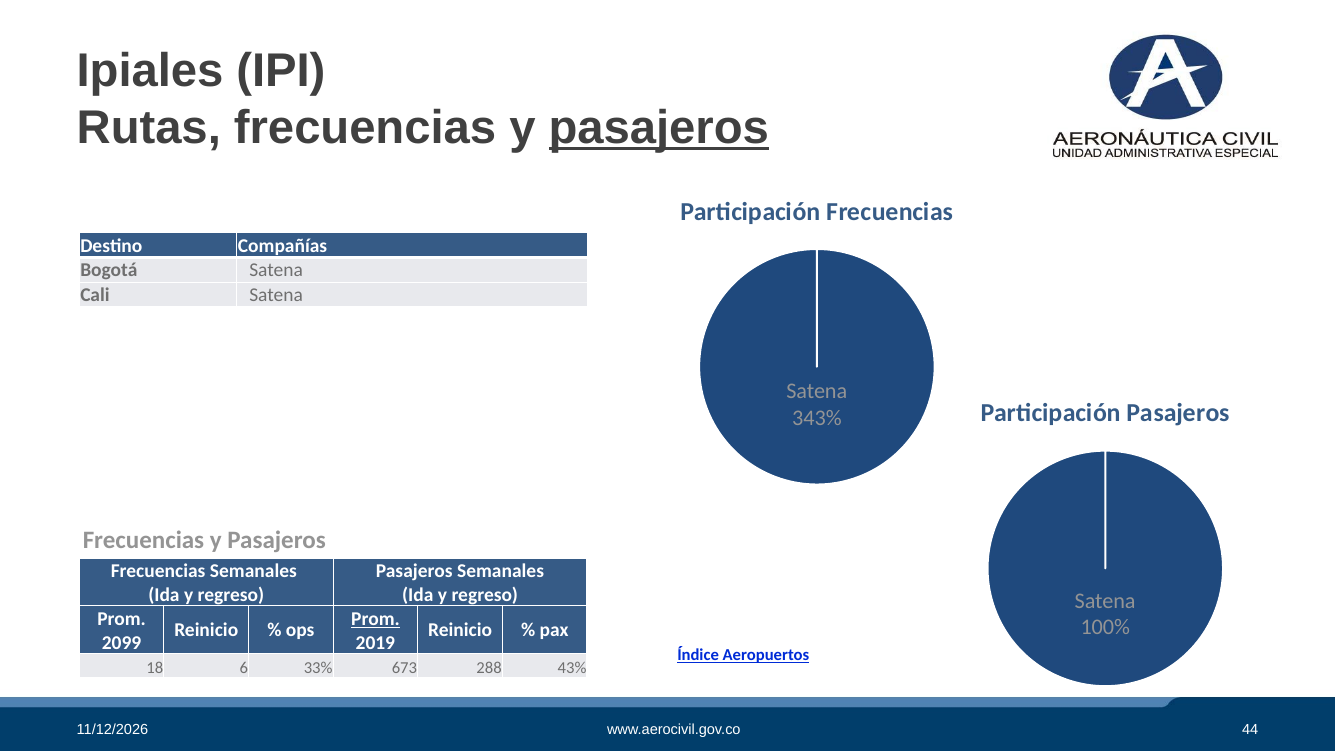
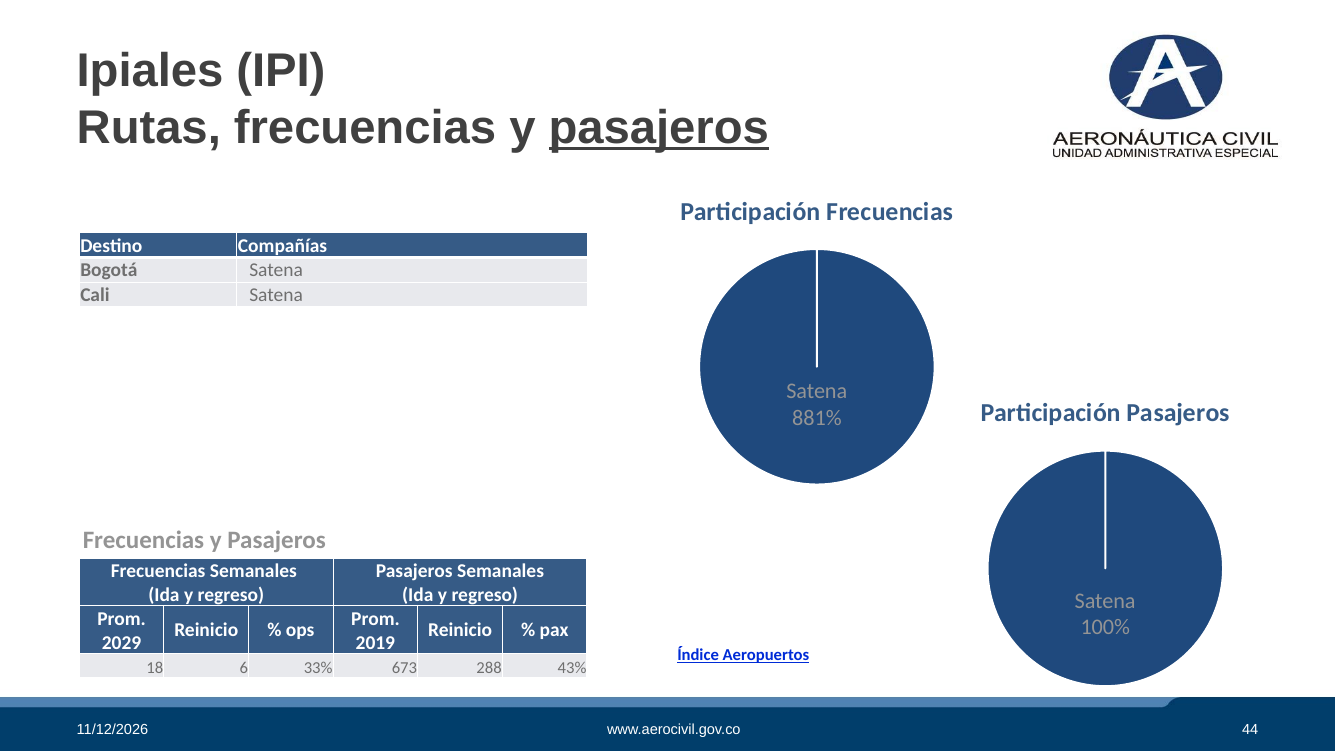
343%: 343% -> 881%
Prom at (376, 619) underline: present -> none
2099: 2099 -> 2029
